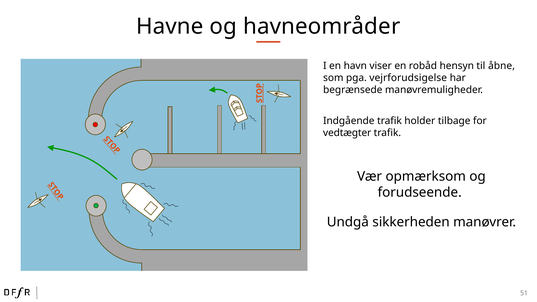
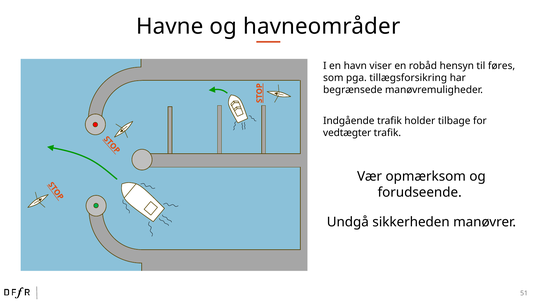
åbne: åbne -> føres
vejrforudsigelse: vejrforudsigelse -> tillægsforsikring
